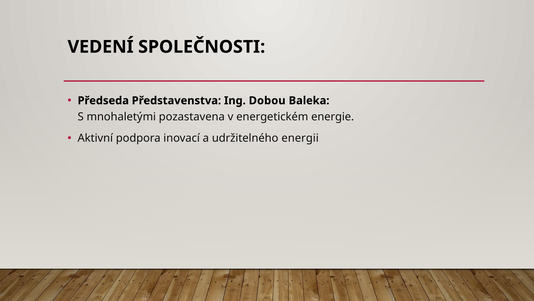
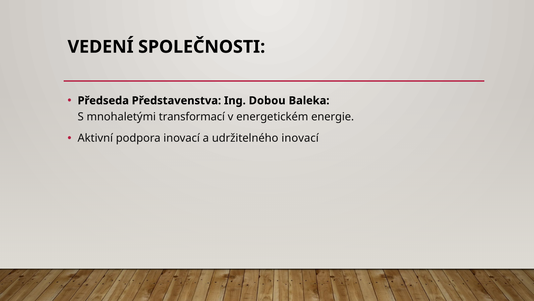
pozastavena: pozastavena -> transformací
udržitelného energii: energii -> inovací
